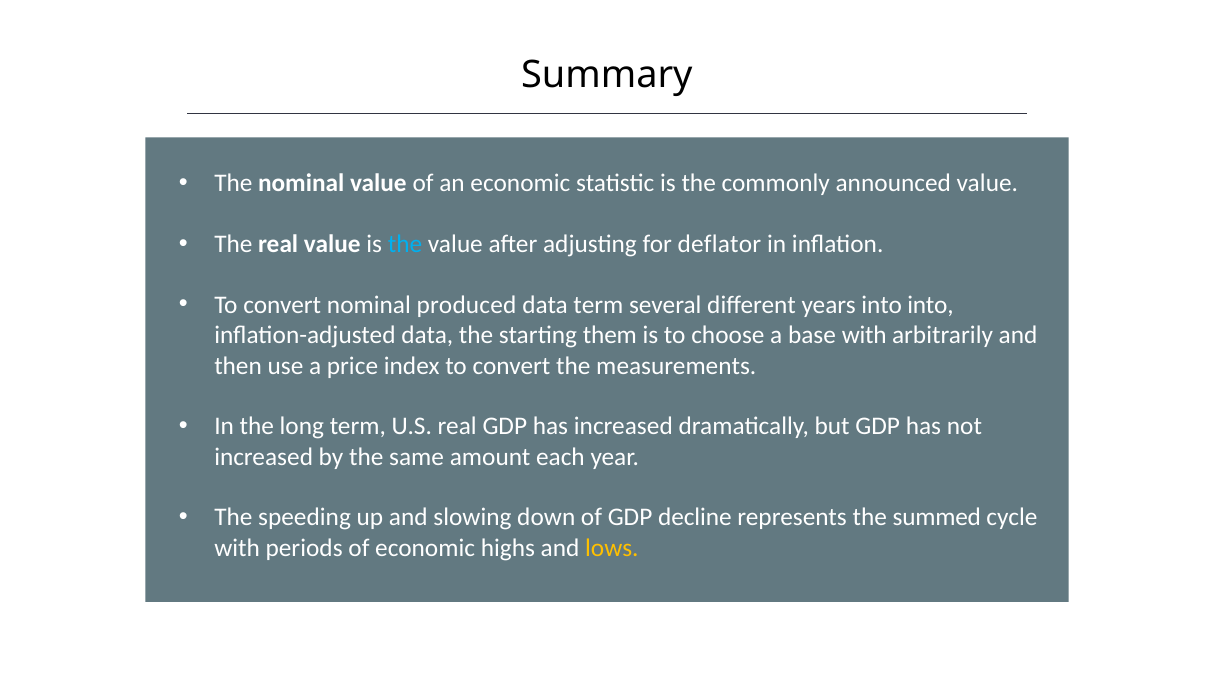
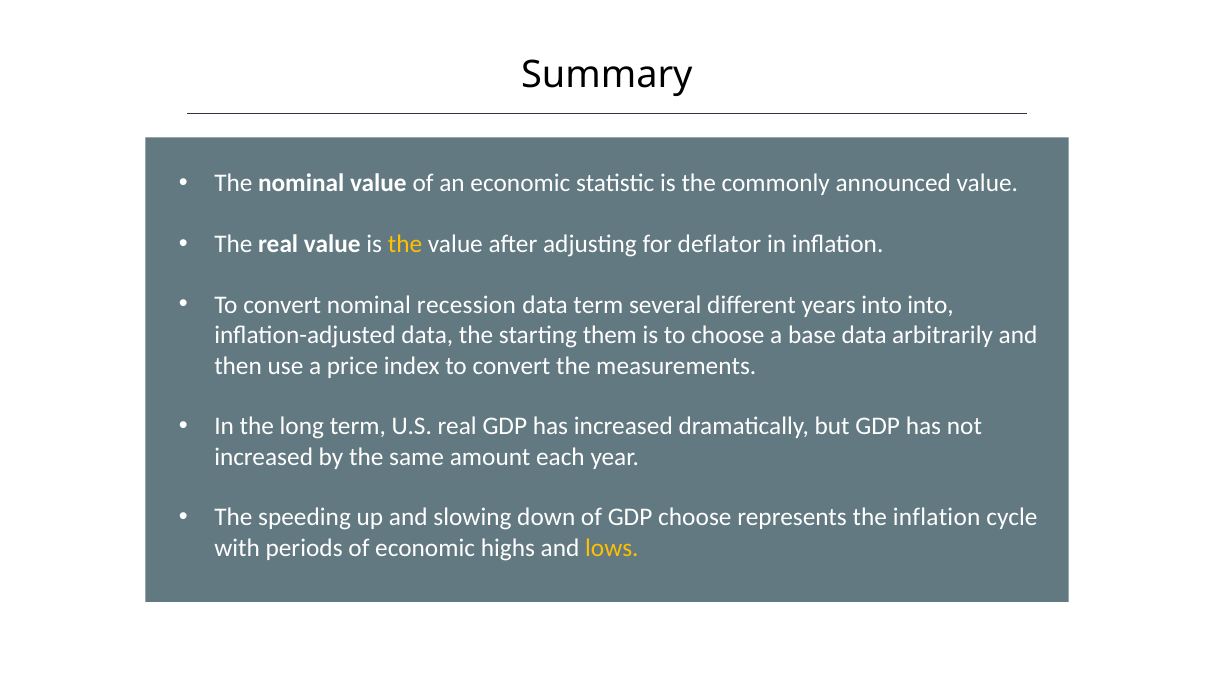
the at (405, 244) colour: light blue -> yellow
produced: produced -> recession
base with: with -> data
GDP decline: decline -> choose
the summed: summed -> inflation
